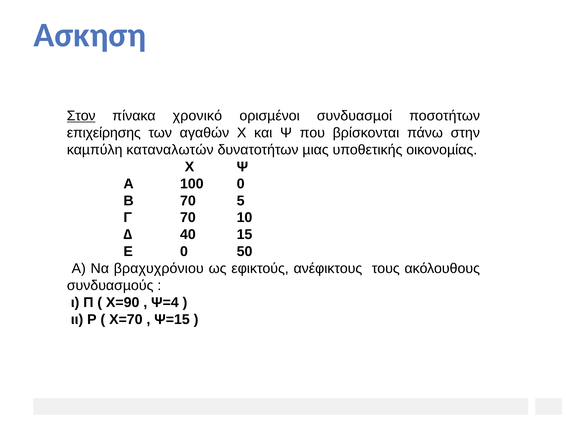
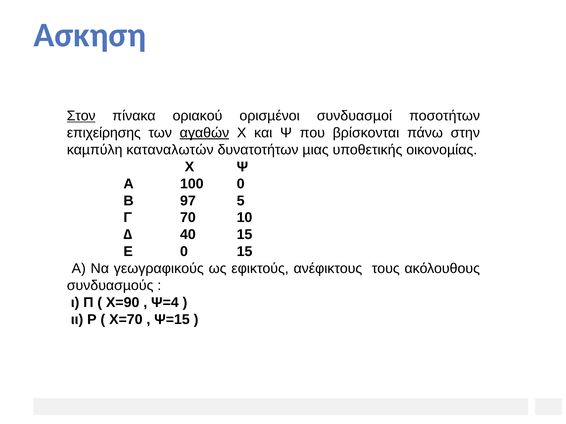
χρονικό: χρονικό -> οριακού
αγαθών underline: none -> present
Β 70: 70 -> 97
0 50: 50 -> 15
βραχυχρόνιου: βραχυχρόνιου -> γεωγραφικούς
